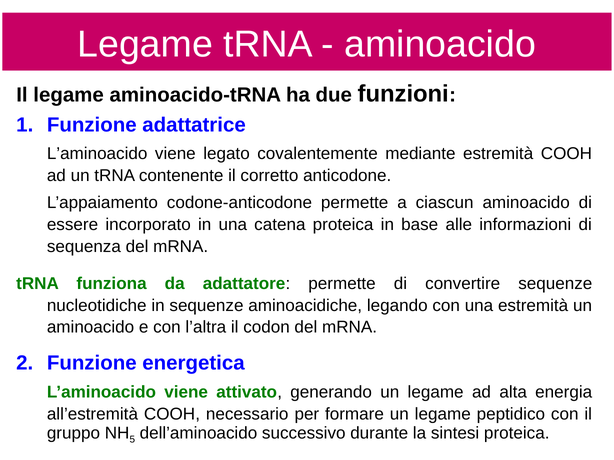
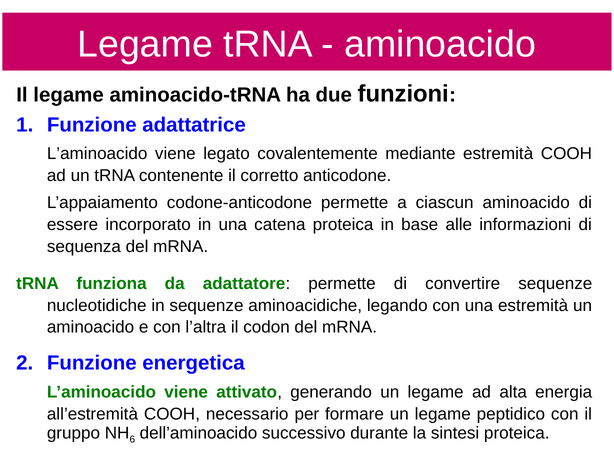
5: 5 -> 6
